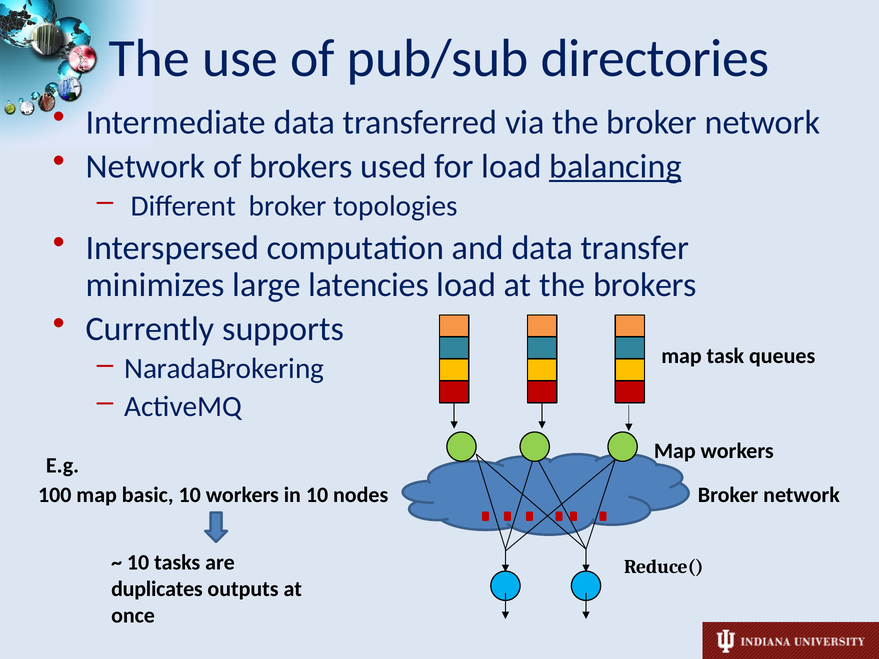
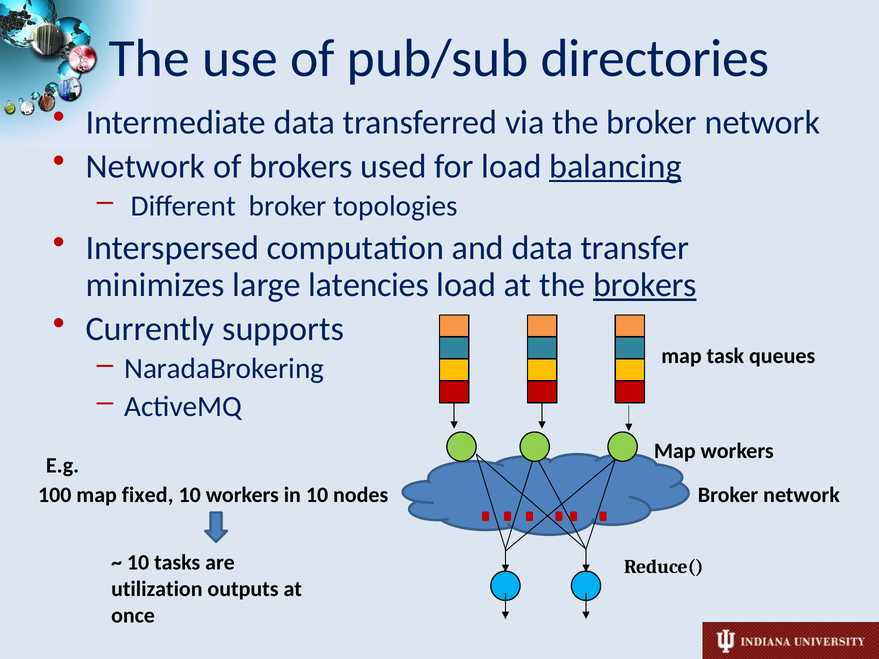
brokers at (645, 285) underline: none -> present
basic: basic -> fixed
duplicates: duplicates -> utilization
